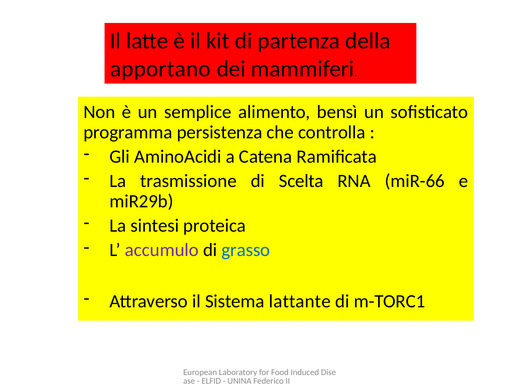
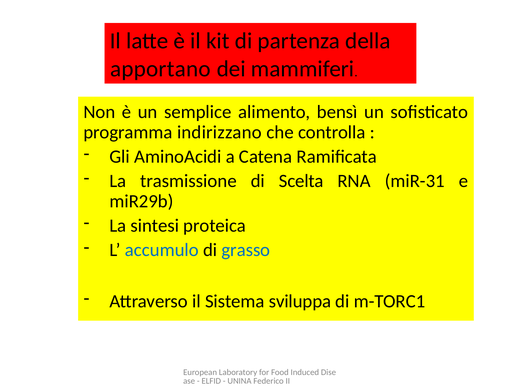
persistenza: persistenza -> indirizzano
miR-66: miR-66 -> miR-31
accumulo colour: purple -> blue
lattante: lattante -> sviluppa
